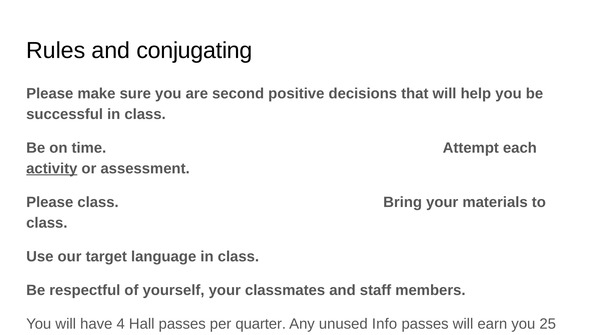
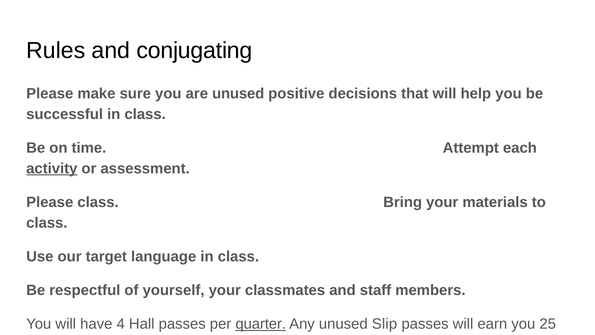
are second: second -> unused
quarter underline: none -> present
Info: Info -> Slip
